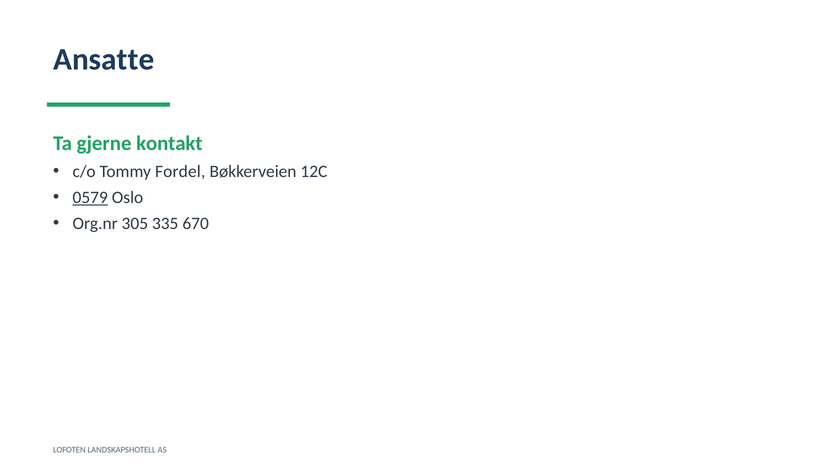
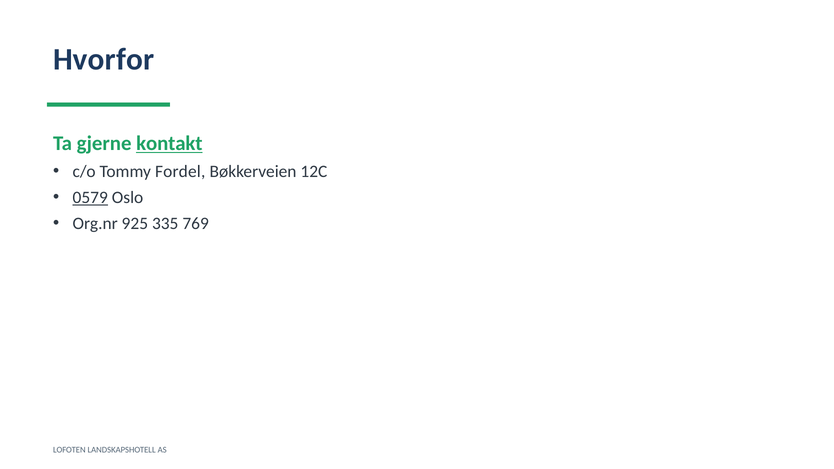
Ansatte: Ansatte -> Hvorfor
kontakt underline: none -> present
305: 305 -> 925
670: 670 -> 769
